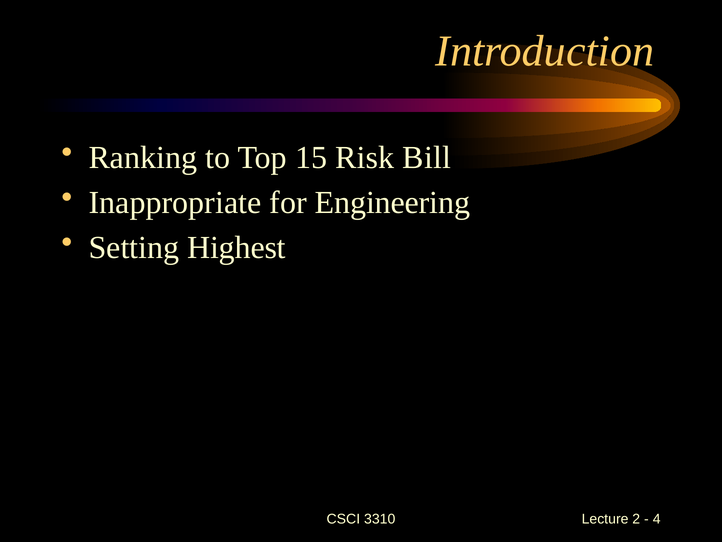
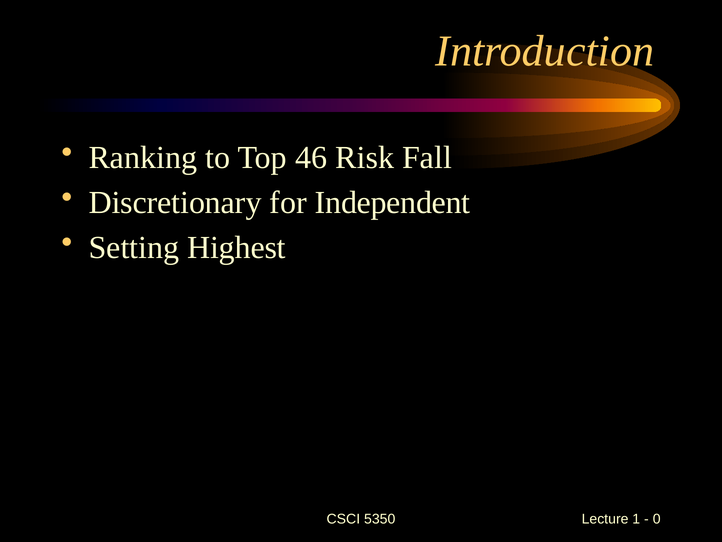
15: 15 -> 46
Bill: Bill -> Fall
Inappropriate: Inappropriate -> Discretionary
Engineering: Engineering -> Independent
3310: 3310 -> 5350
2: 2 -> 1
4: 4 -> 0
